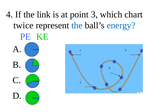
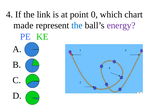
point 3: 3 -> 0
twice: twice -> made
energy colour: blue -> purple
